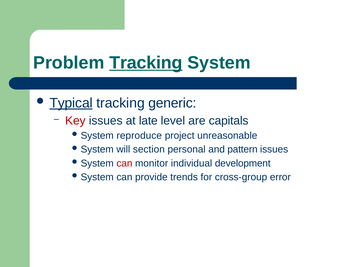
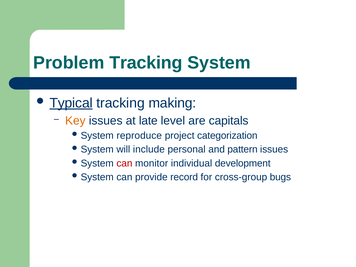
Tracking at (146, 63) underline: present -> none
generic: generic -> making
Key colour: red -> orange
unreasonable: unreasonable -> categorization
section: section -> include
trends: trends -> record
error: error -> bugs
